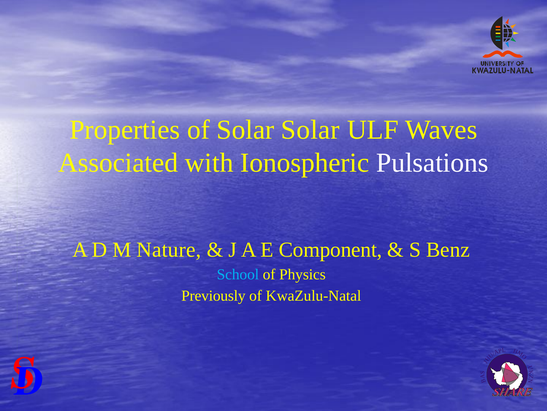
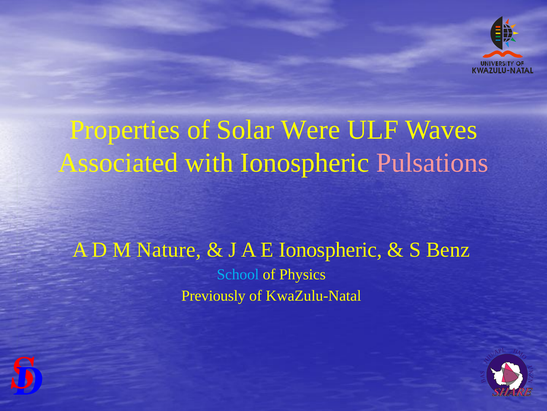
Solar Solar: Solar -> Were
Pulsations colour: white -> pink
E Component: Component -> Ionospheric
